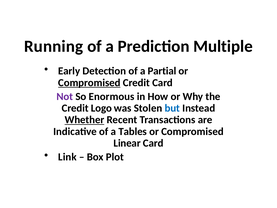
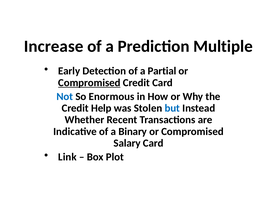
Running: Running -> Increase
Not colour: purple -> blue
Logo: Logo -> Help
Whether underline: present -> none
Tables: Tables -> Binary
Linear: Linear -> Salary
